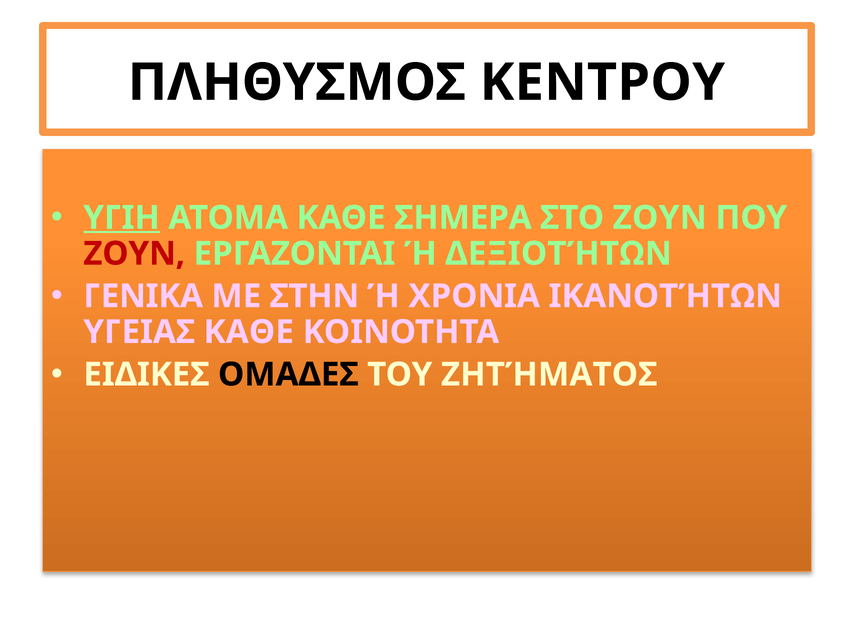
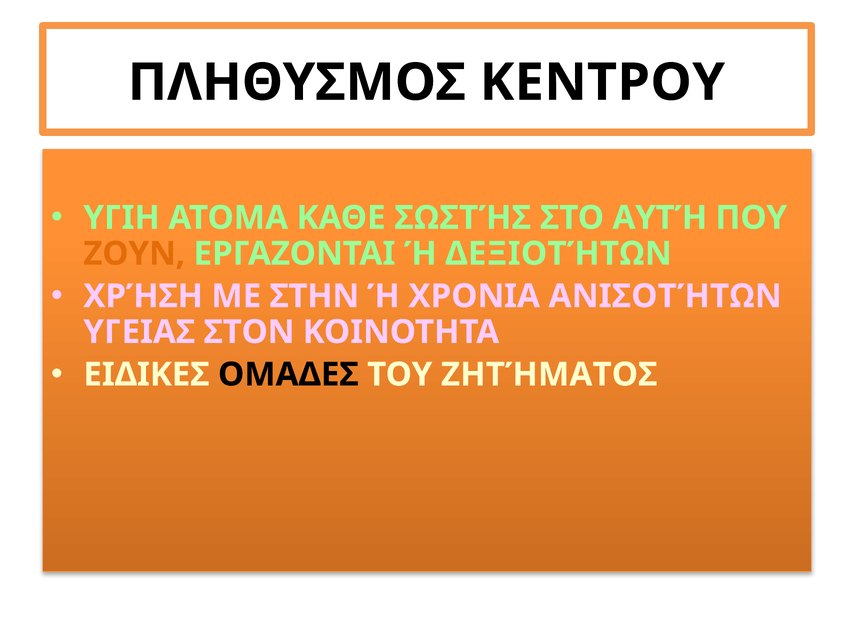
ΥΓΙΗ underline: present -> none
ΣΗΜΕΡΑ: ΣΗΜΕΡΑ -> ΣΩΣΤΉΣ
ΣΤΟ ΖΟΥΝ: ΖΟΥΝ -> ΑΥΤΉ
ΖΟΥΝ at (134, 254) colour: red -> orange
ΓΕΝΙΚΑ: ΓΕΝΙΚΑ -> ΧΡΉΣΗ
ΙΚΑΝΟΤΉΤΩΝ: ΙΚΑΝΟΤΉΤΩΝ -> ΑΝΙΣΟΤΉΤΩΝ
ΥΓΕΙΑΣ ΚΑΘΕ: ΚΑΘΕ -> ΣΤΟΝ
